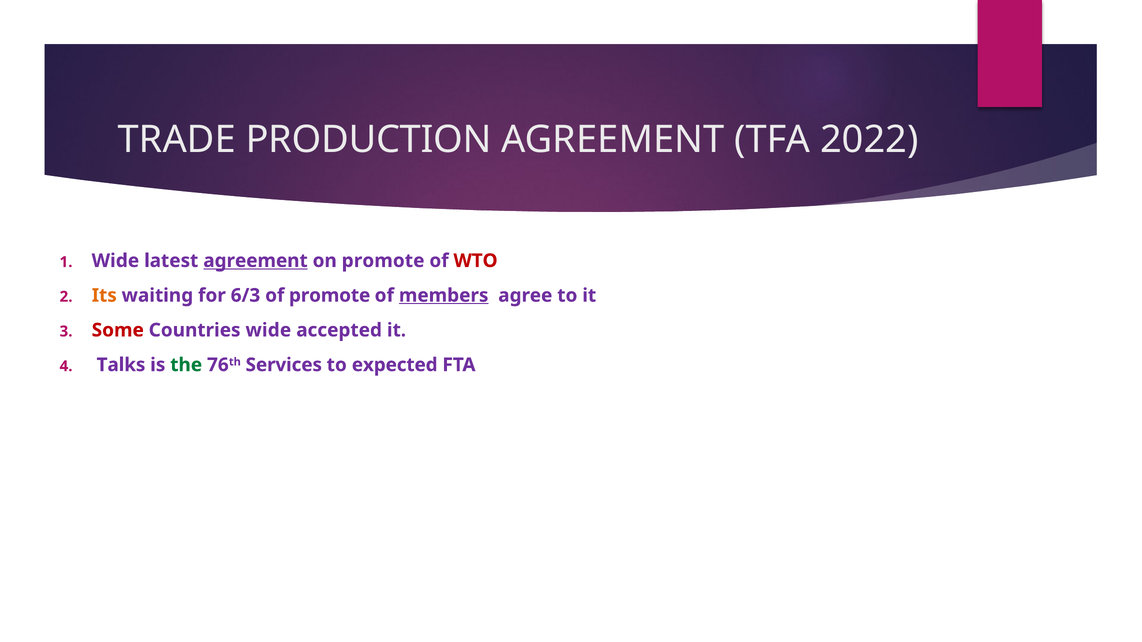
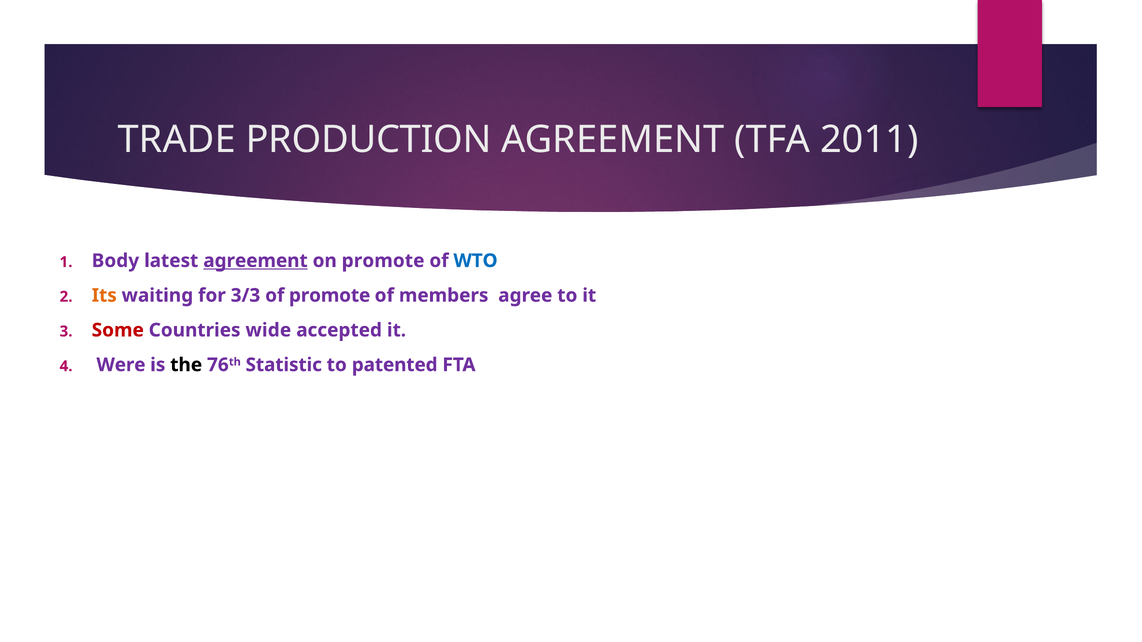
2022: 2022 -> 2011
Wide at (115, 261): Wide -> Body
WTO colour: red -> blue
6/3: 6/3 -> 3/3
members underline: present -> none
Talks: Talks -> Were
the colour: green -> black
Services: Services -> Statistic
expected: expected -> patented
